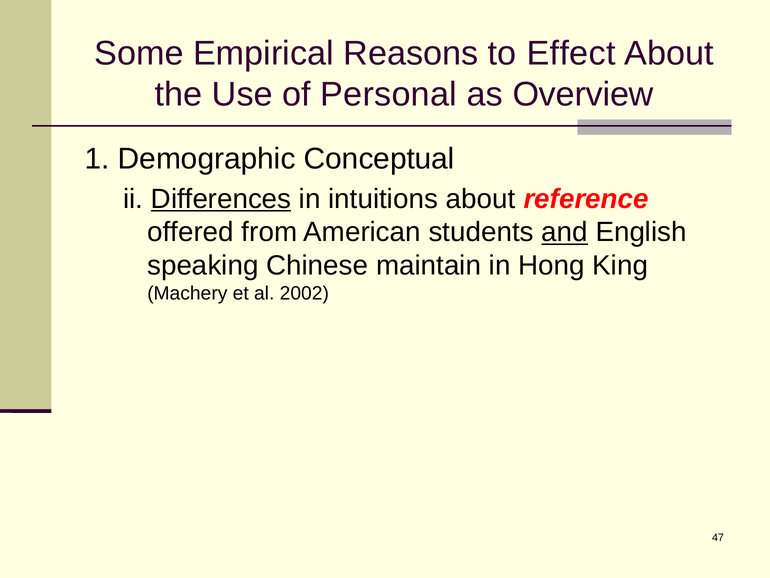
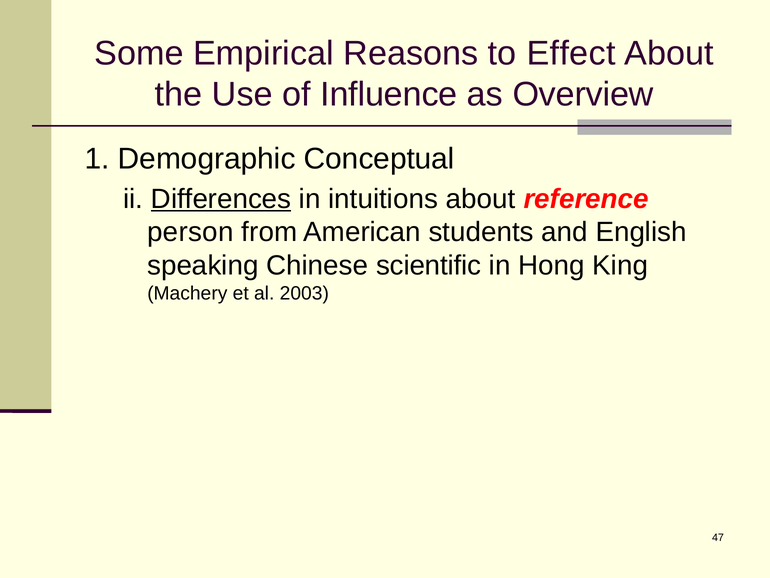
Personal: Personal -> Influence
offered: offered -> person
and underline: present -> none
maintain: maintain -> scientific
2002: 2002 -> 2003
